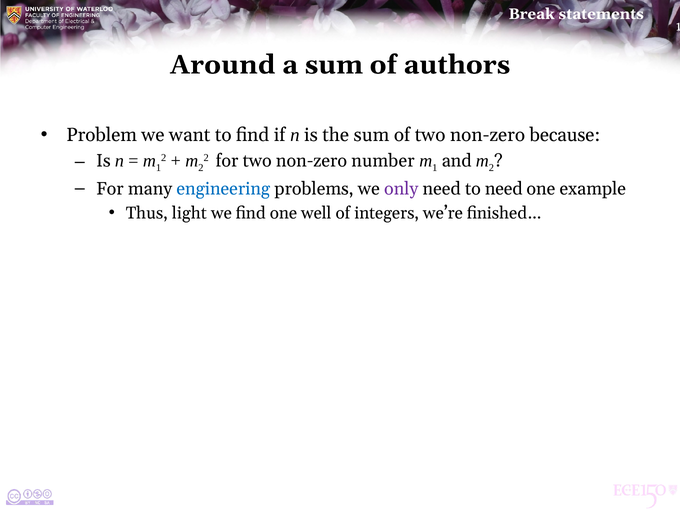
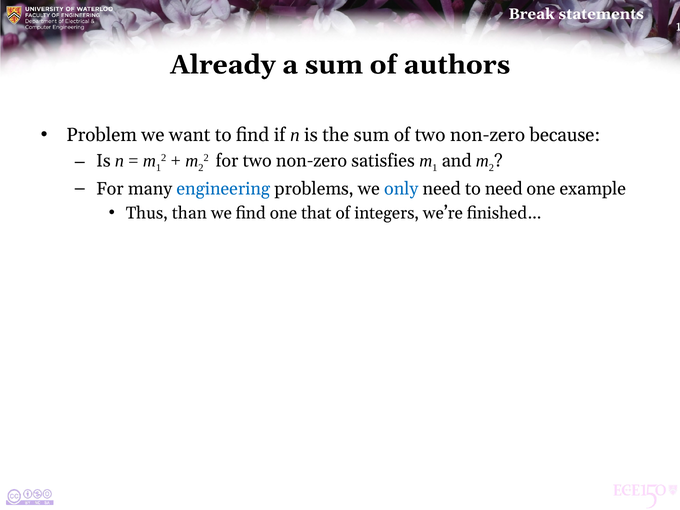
Around: Around -> Already
number: number -> satisfies
only colour: purple -> blue
light: light -> than
well: well -> that
